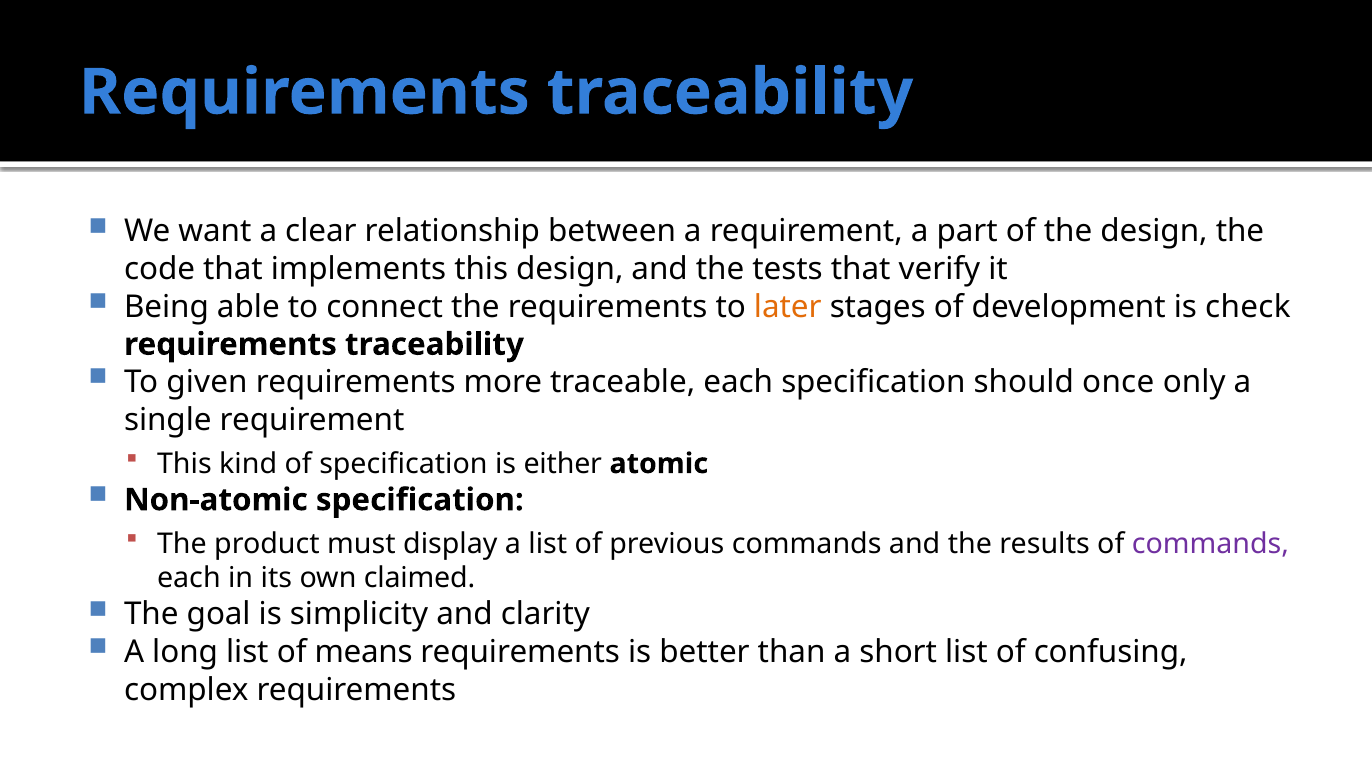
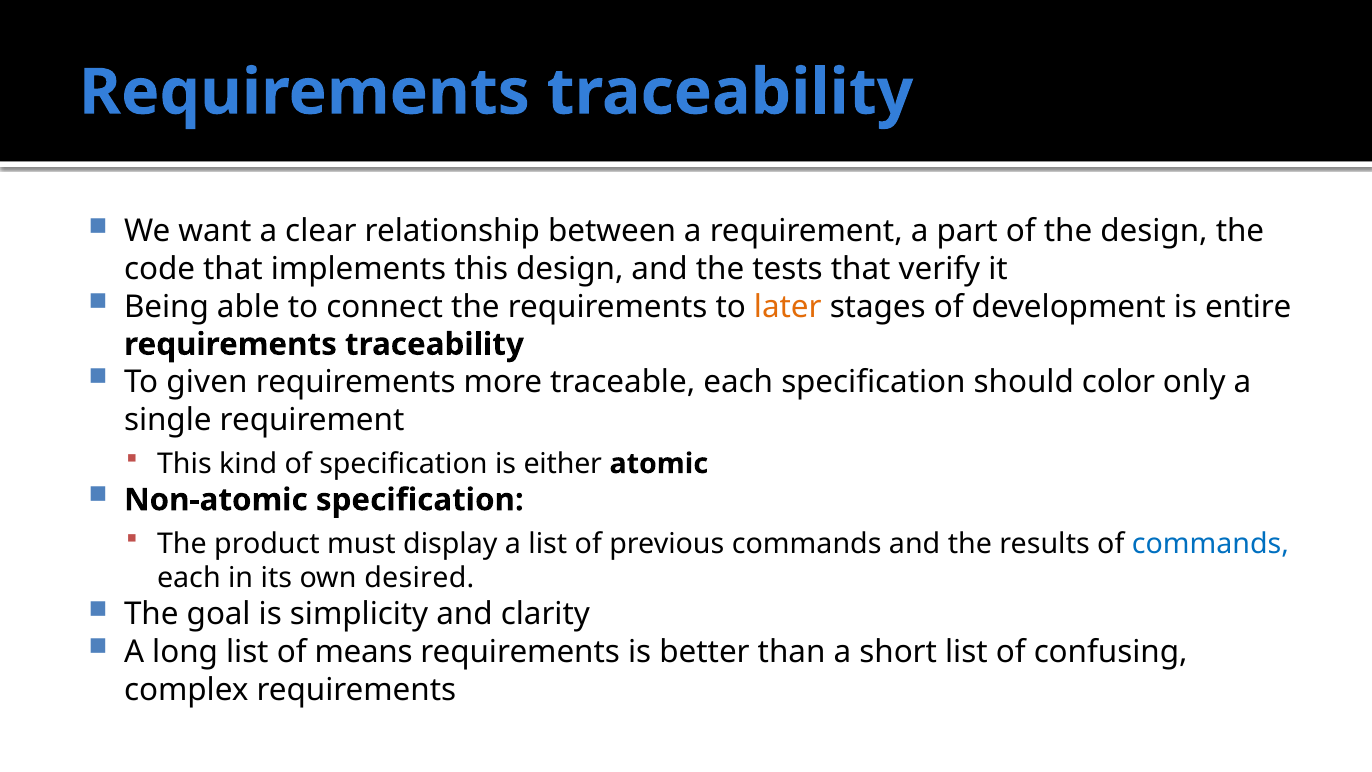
check: check -> entire
once: once -> color
commands at (1210, 544) colour: purple -> blue
claimed: claimed -> desired
